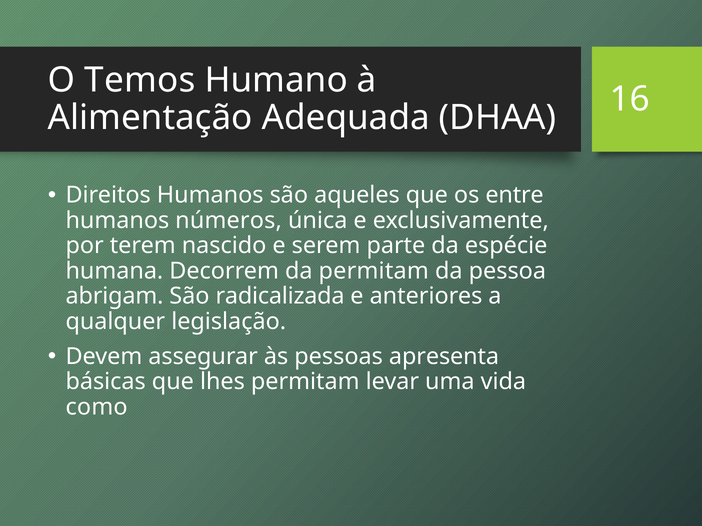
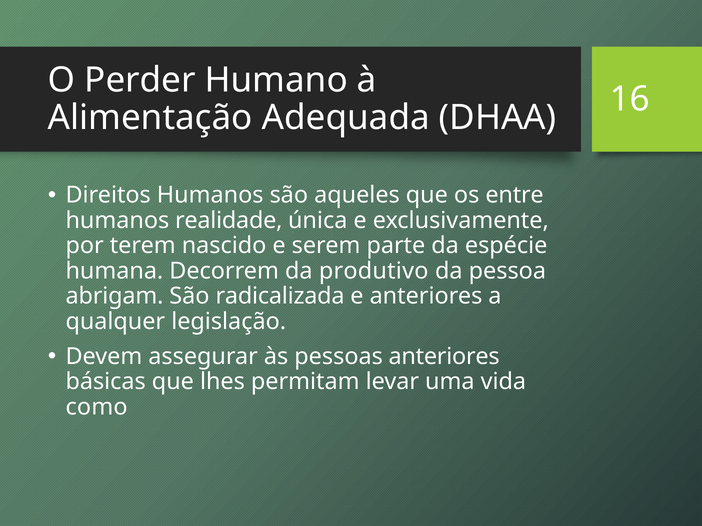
Temos: Temos -> Perder
números: números -> realidade
da permitam: permitam -> produtivo
pessoas apresenta: apresenta -> anteriores
